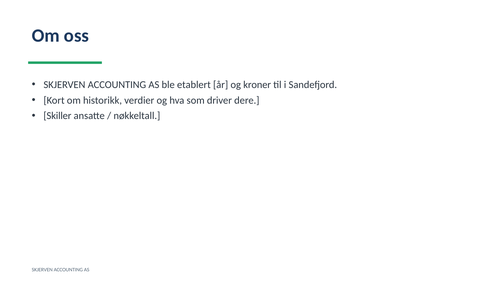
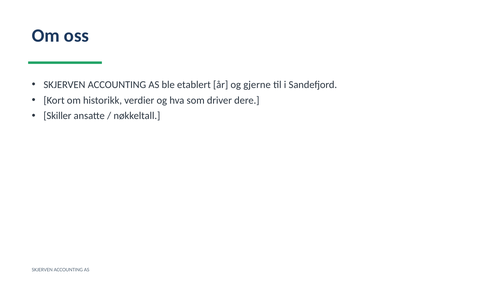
kroner: kroner -> gjerne
